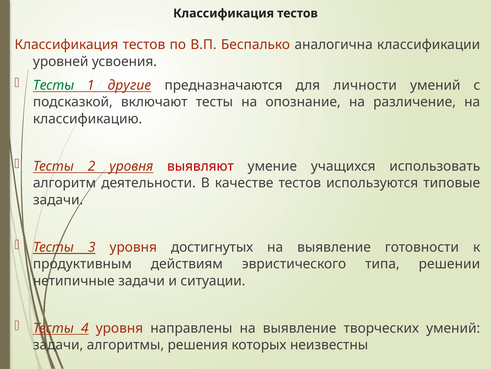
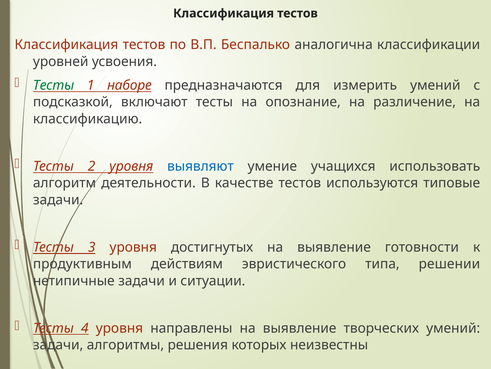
другие: другие -> наборе
личности: личности -> измерить
выявляют colour: red -> blue
